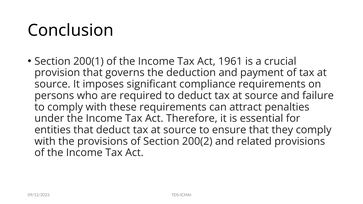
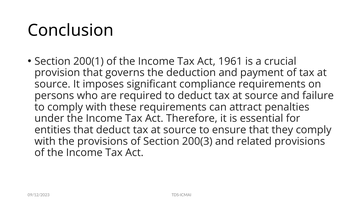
200(2: 200(2 -> 200(3
